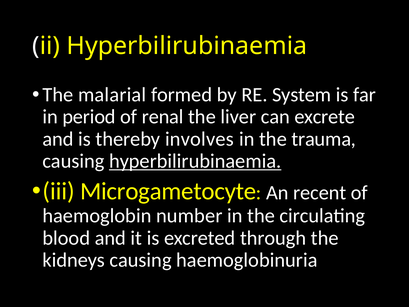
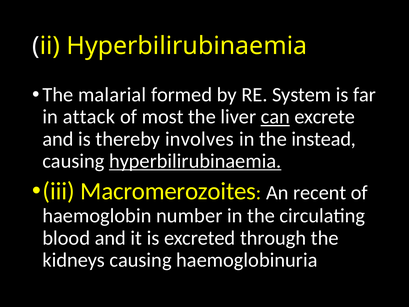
period: period -> attack
renal: renal -> most
can underline: none -> present
trauma: trauma -> instead
Microgametocyte: Microgametocyte -> Macromerozoites
